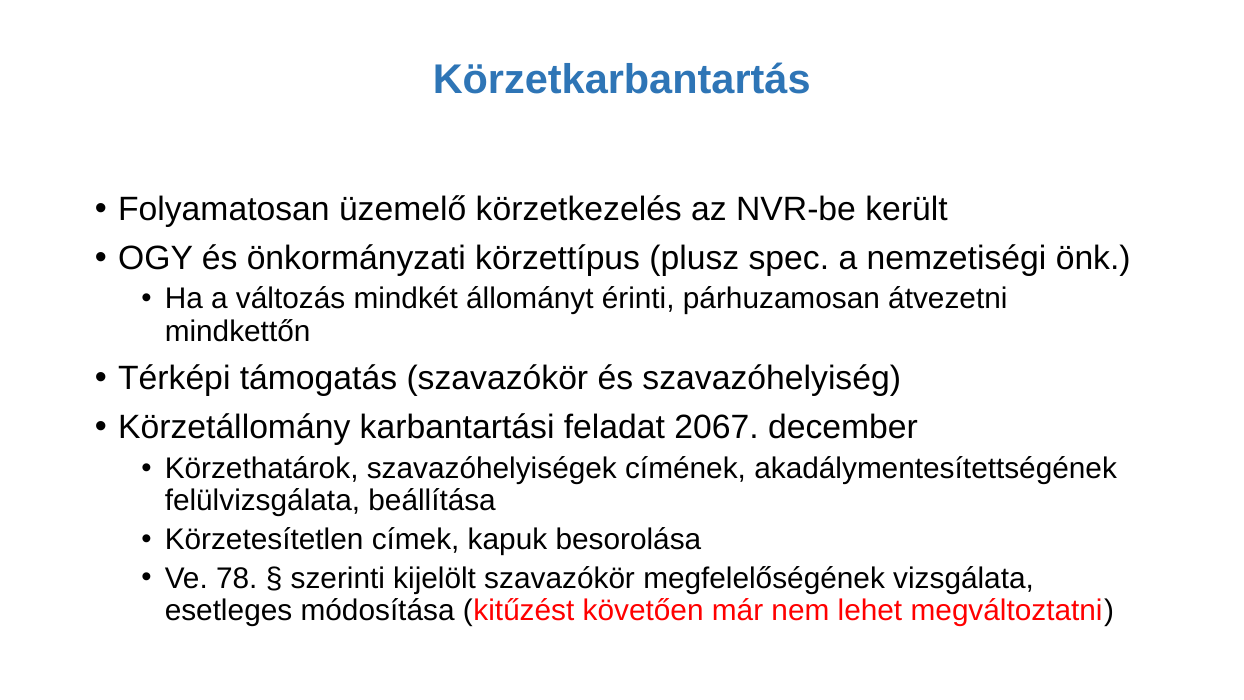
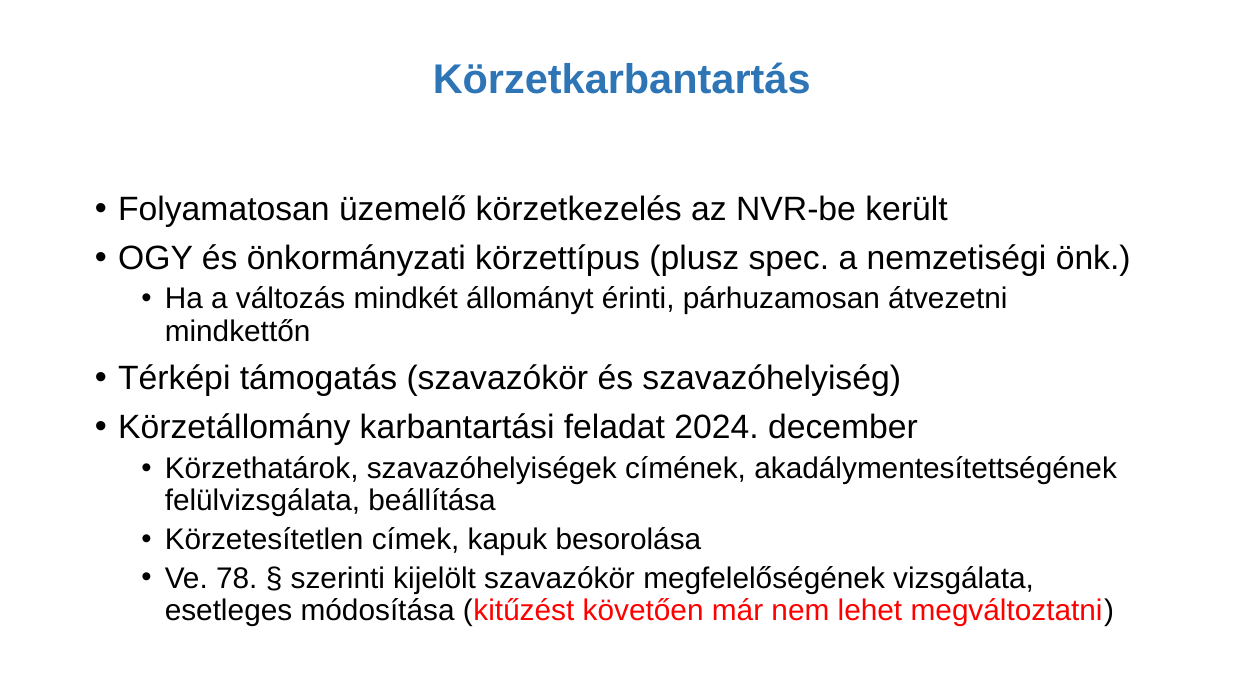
2067: 2067 -> 2024
